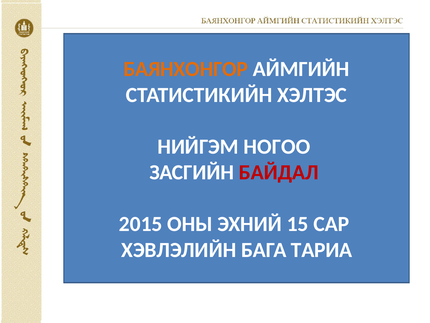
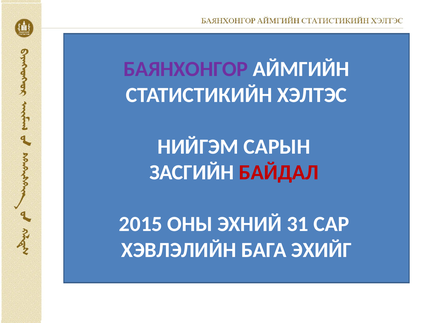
БАЯНХОНГОР colour: orange -> purple
НОГОО: НОГОО -> САРЫН
15: 15 -> 31
ТАРИА: ТАРИА -> ЭХИЙГ
